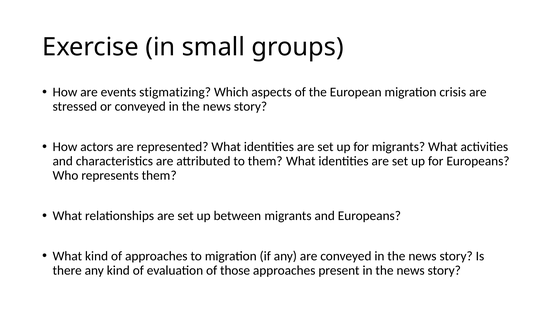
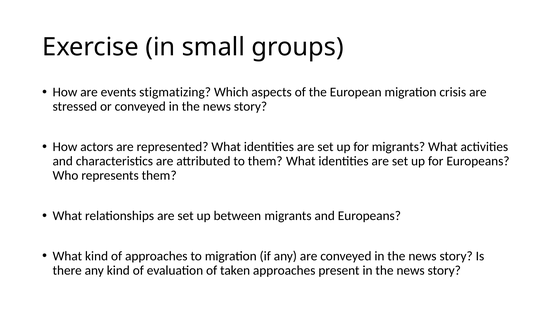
those: those -> taken
